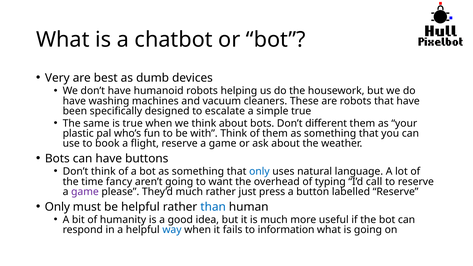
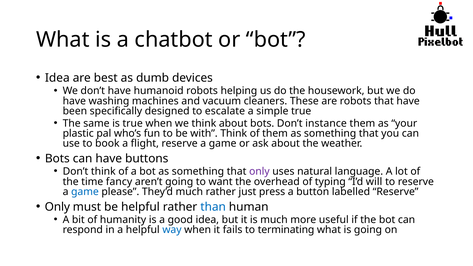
Very at (57, 78): Very -> Idea
different: different -> instance
only at (259, 172) colour: blue -> purple
call: call -> will
game at (85, 192) colour: purple -> blue
information: information -> terminating
